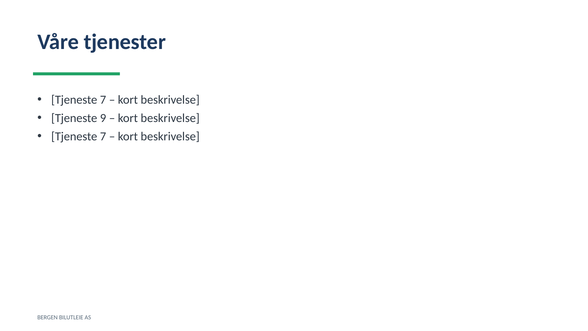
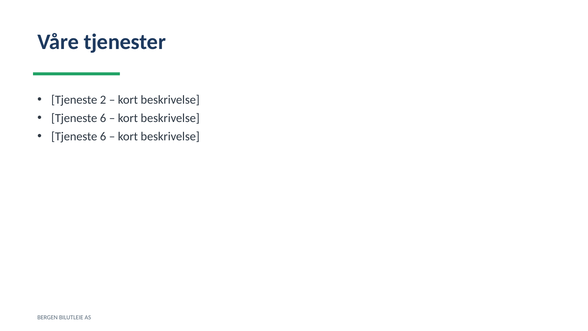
7 at (103, 100): 7 -> 2
9 at (103, 118): 9 -> 6
7 at (103, 136): 7 -> 6
